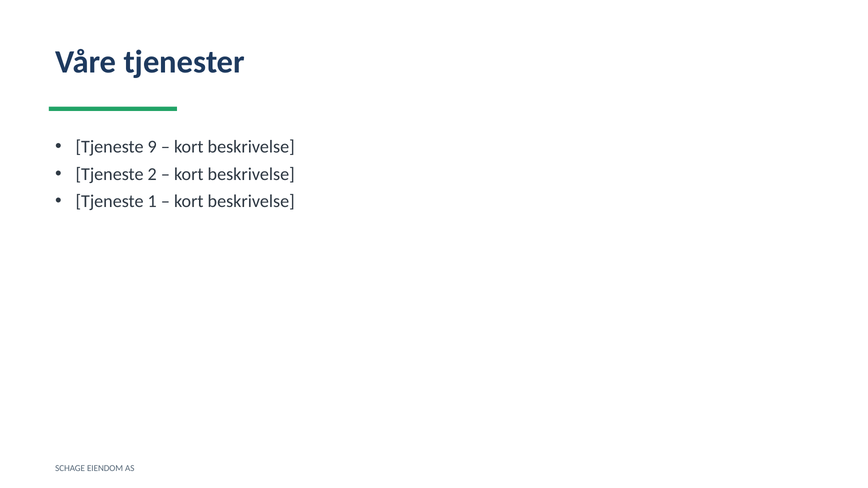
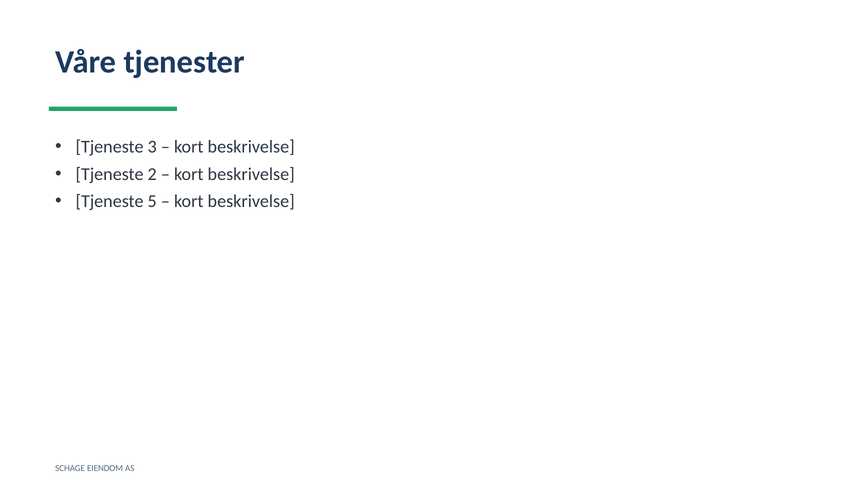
9: 9 -> 3
1: 1 -> 5
